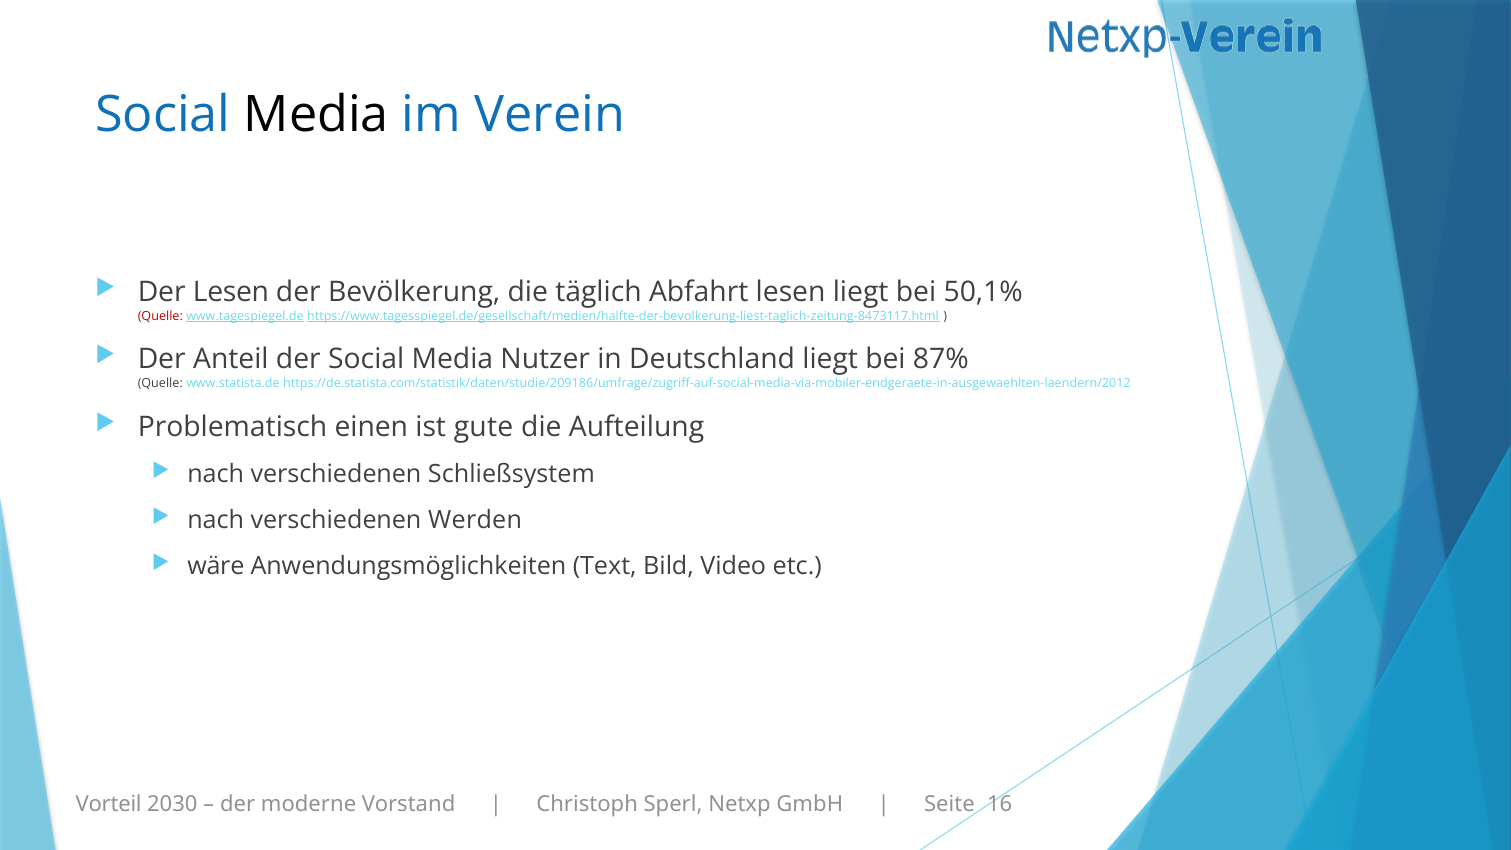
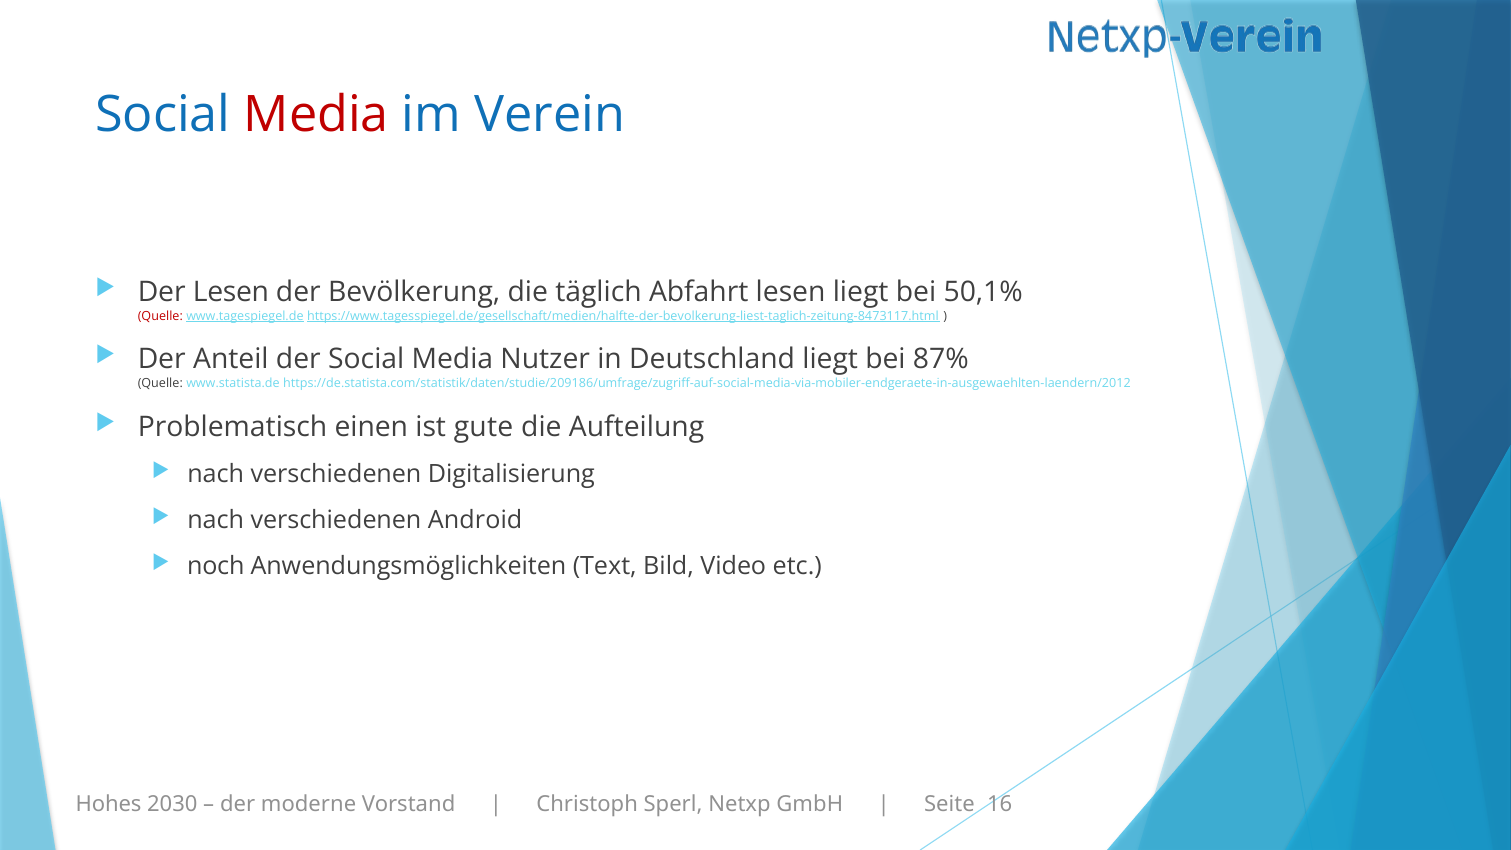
Media at (316, 115) colour: black -> red
Schließsystem: Schließsystem -> Digitalisierung
Werden: Werden -> Android
wäre: wäre -> noch
Vorteil: Vorteil -> Hohes
